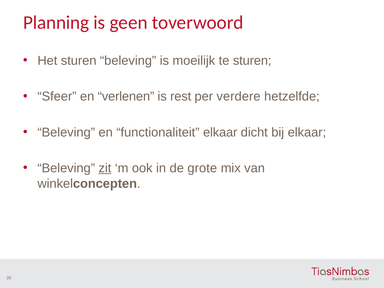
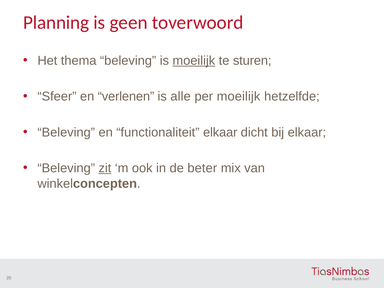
Het sturen: sturen -> thema
moeilijk at (194, 61) underline: none -> present
rest: rest -> alle
per verdere: verdere -> moeilijk
grote: grote -> beter
